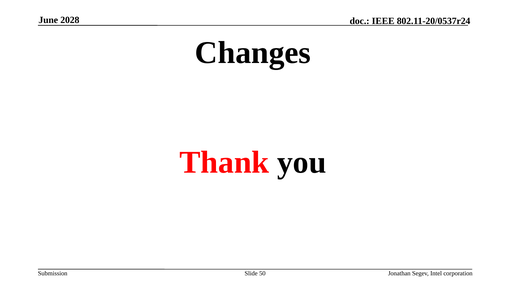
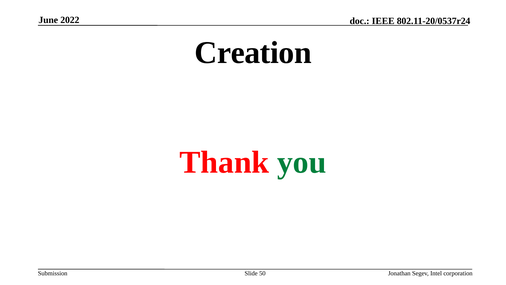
2028: 2028 -> 2022
Changes: Changes -> Creation
you colour: black -> green
